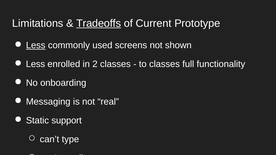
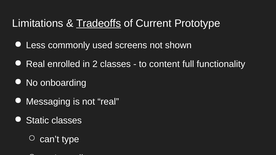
Less at (36, 45) underline: present -> none
Less at (35, 64): Less -> Real
to classes: classes -> content
Static support: support -> classes
